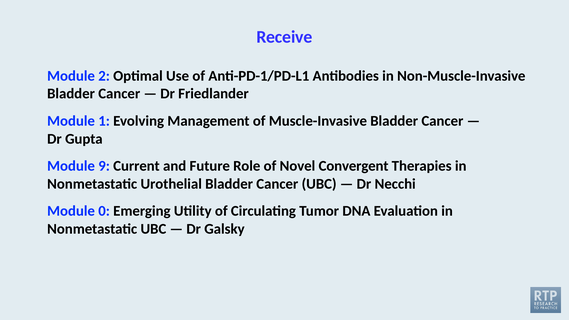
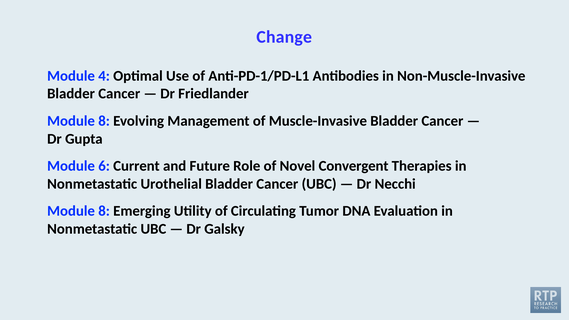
Receive: Receive -> Change
2: 2 -> 4
1 at (104, 121): 1 -> 8
9: 9 -> 6
0 at (104, 211): 0 -> 8
